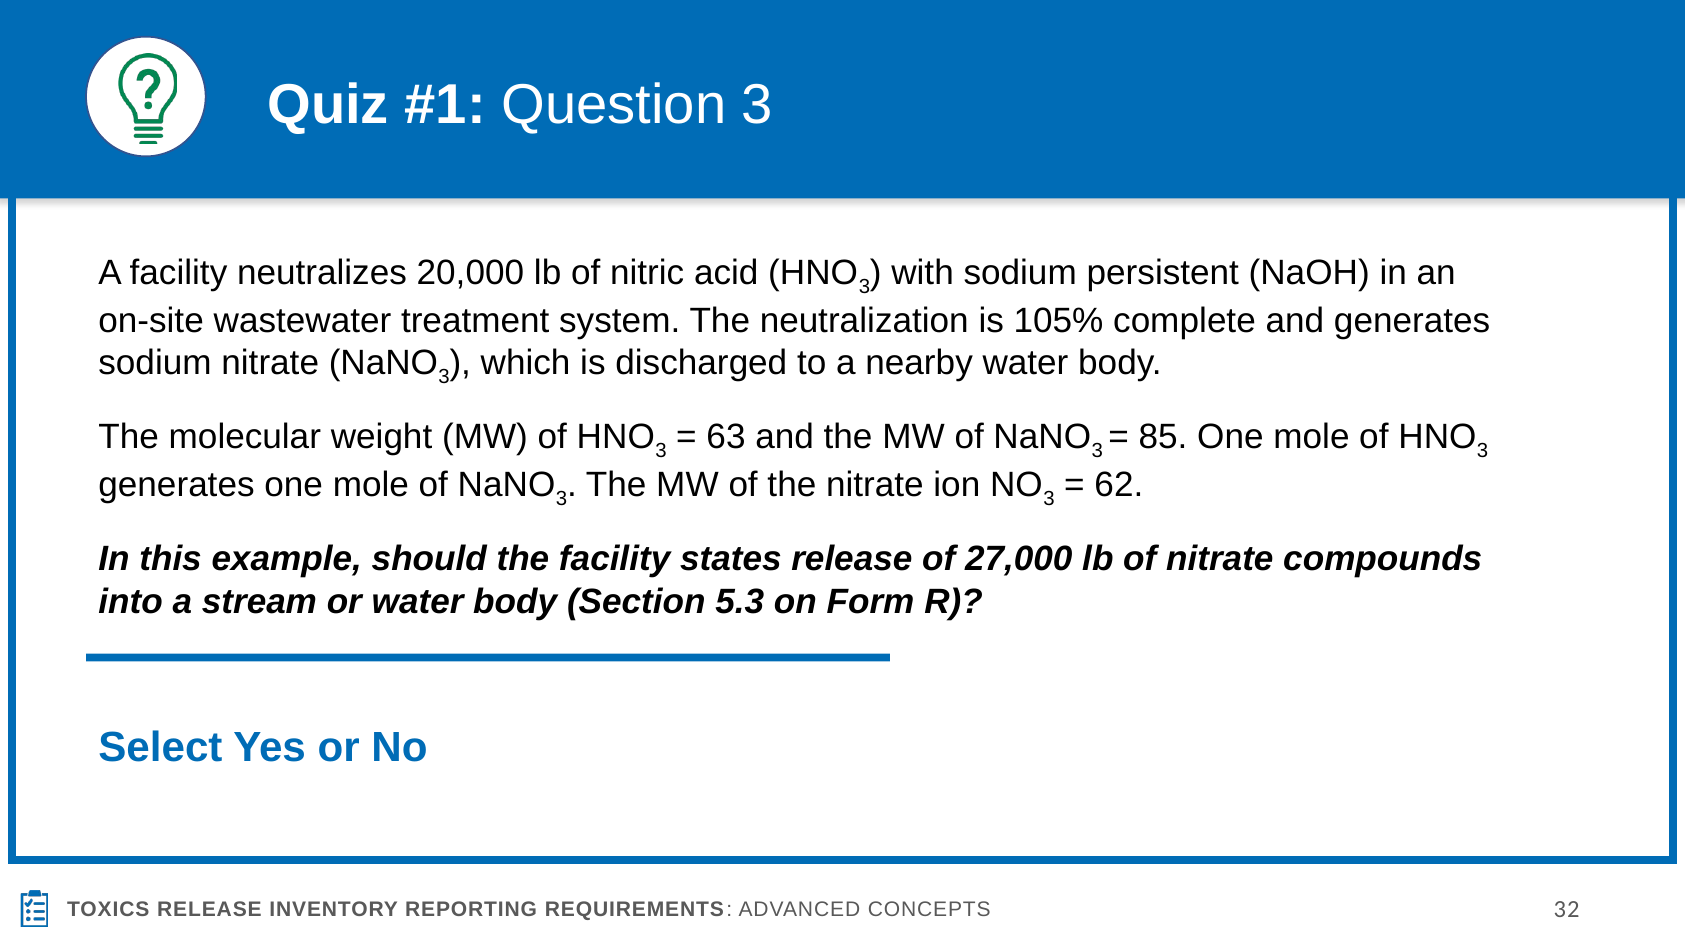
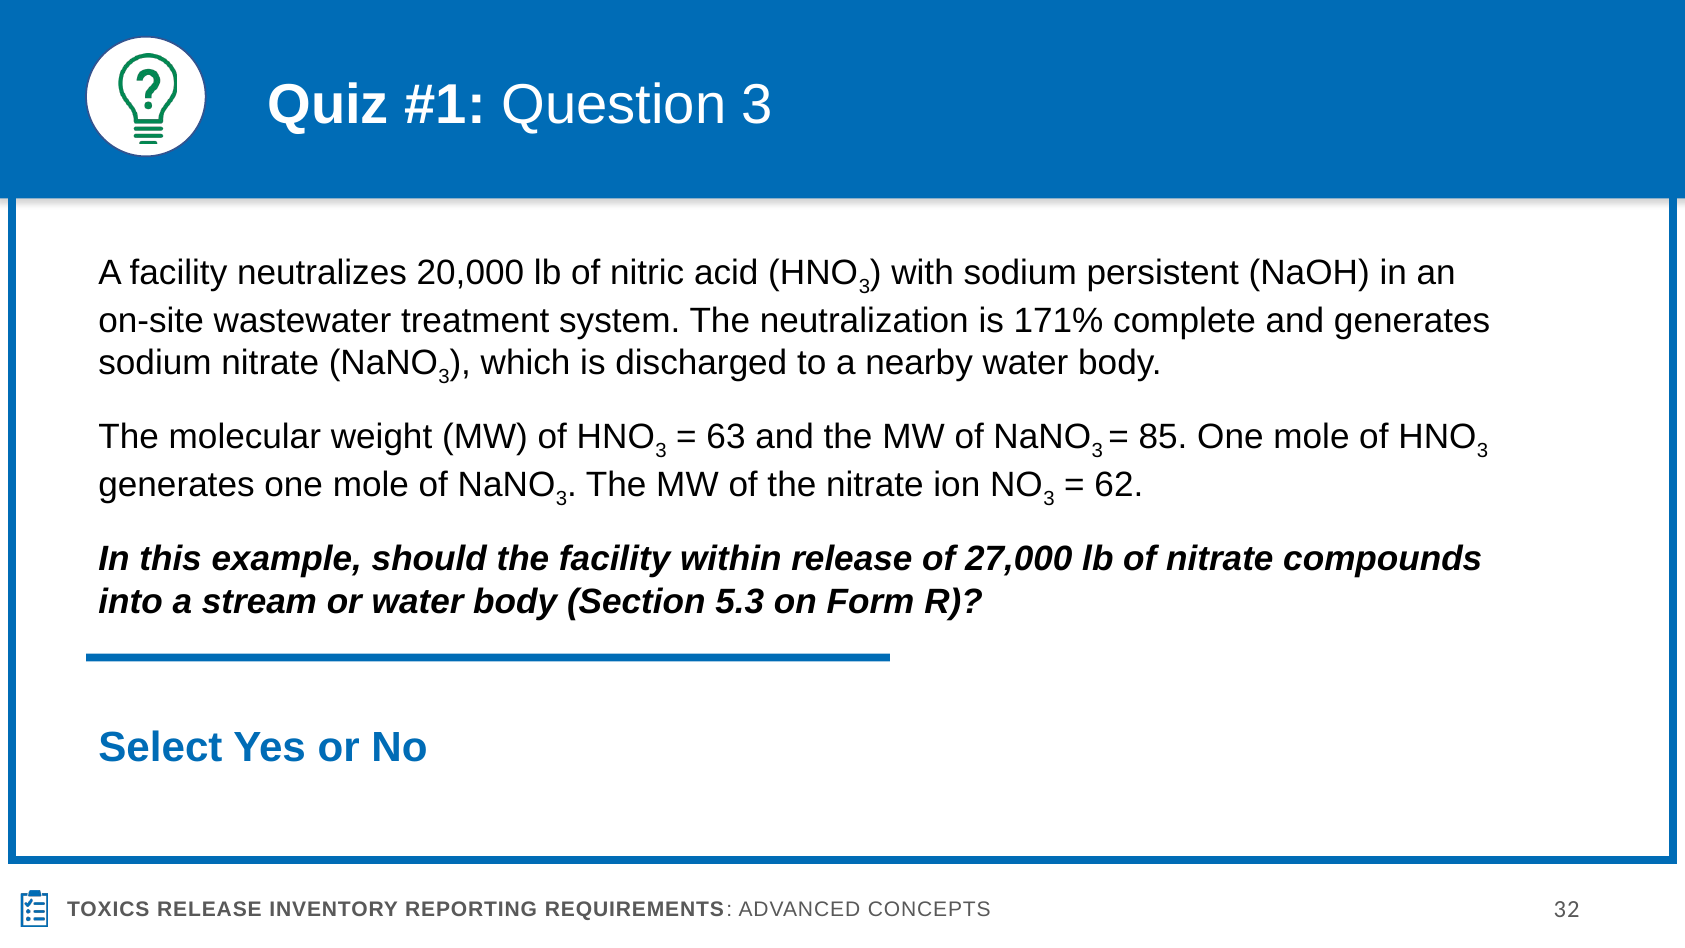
105%: 105% -> 171%
states: states -> within
